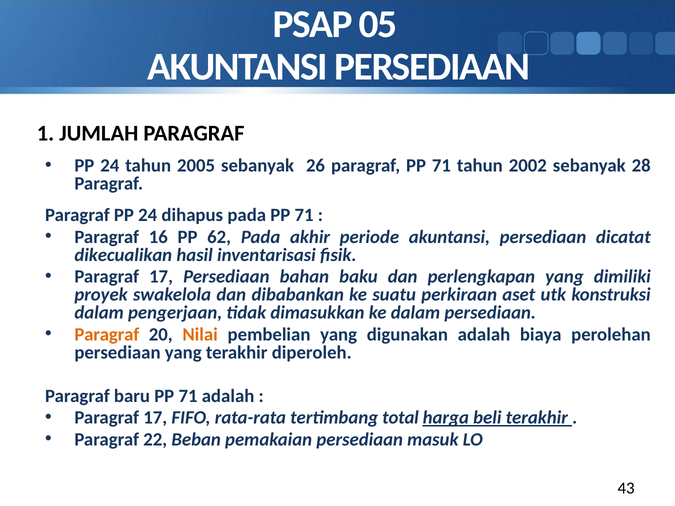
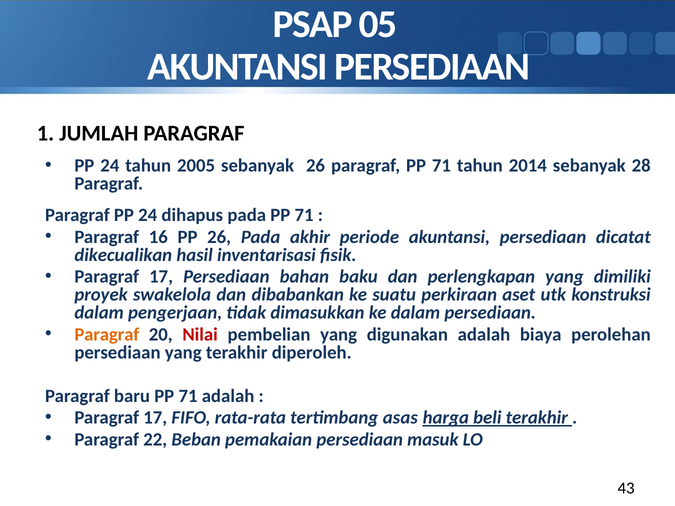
2002: 2002 -> 2014
PP 62: 62 -> 26
Nilai colour: orange -> red
total: total -> asas
